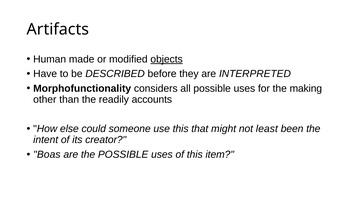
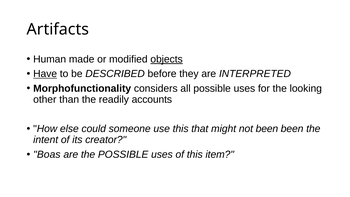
Have underline: none -> present
making: making -> looking
not least: least -> been
